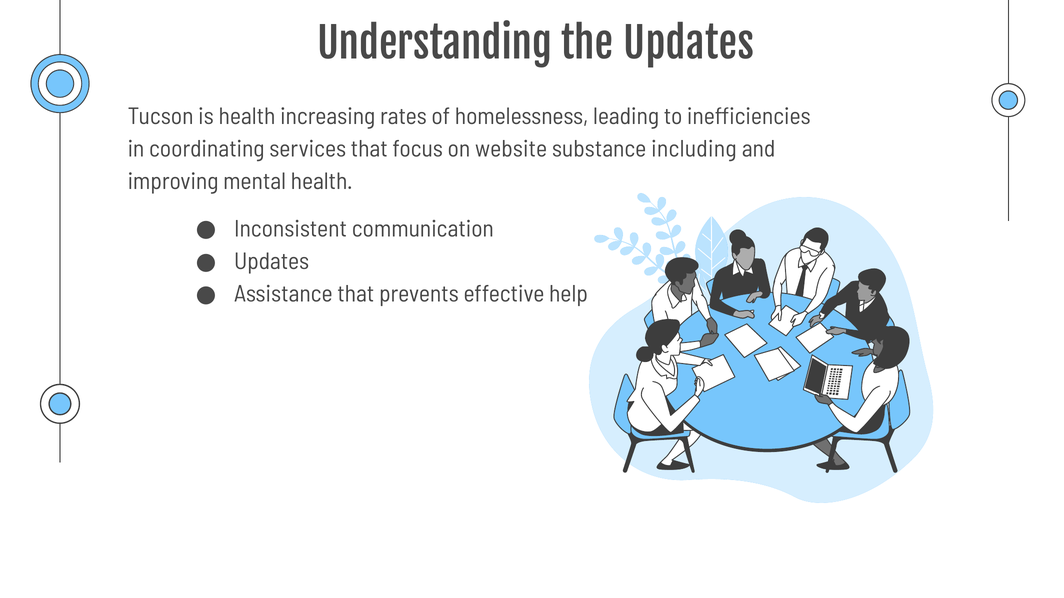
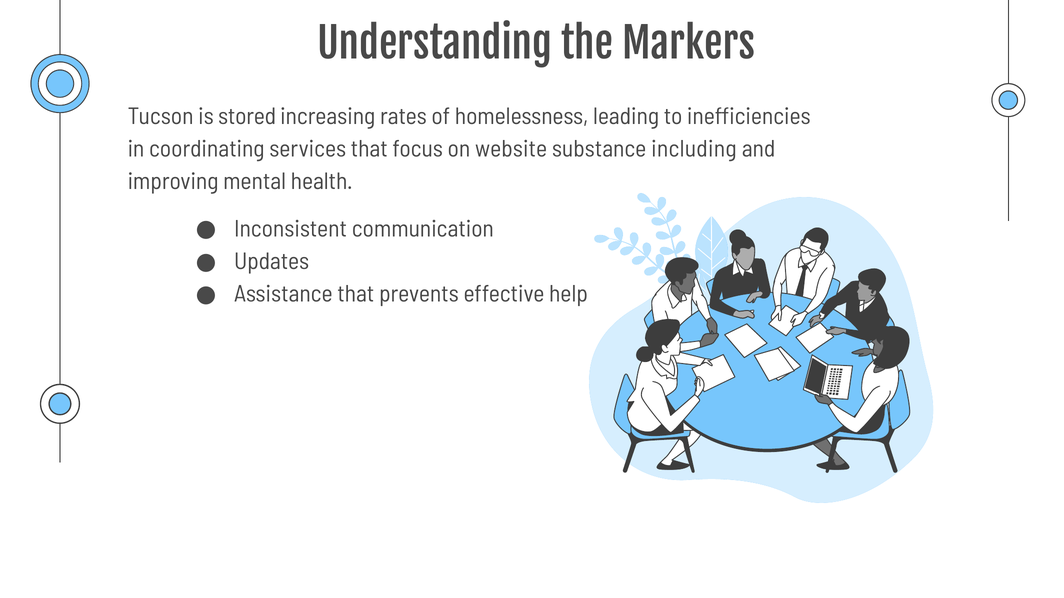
the Updates: Updates -> Markers
is health: health -> stored
